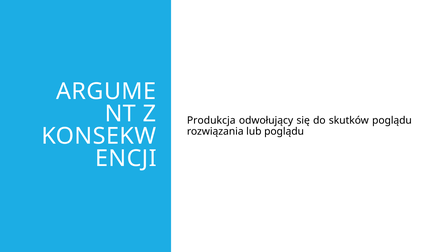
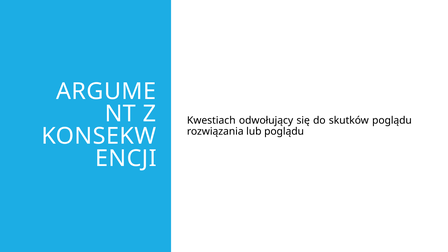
Produkcja: Produkcja -> Kwestiach
